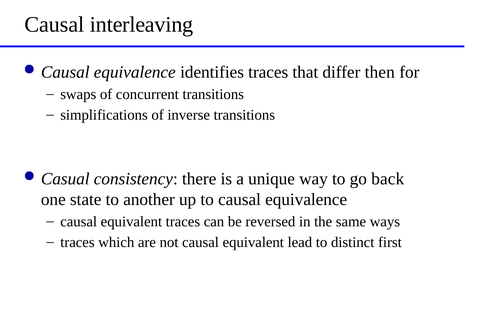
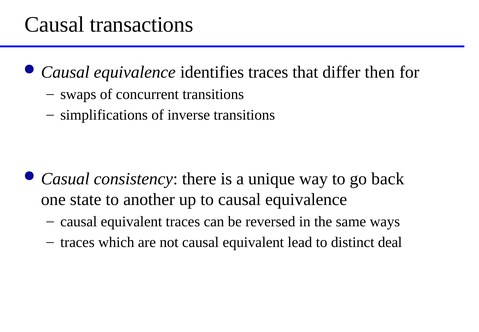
interleaving: interleaving -> transactions
first: first -> deal
